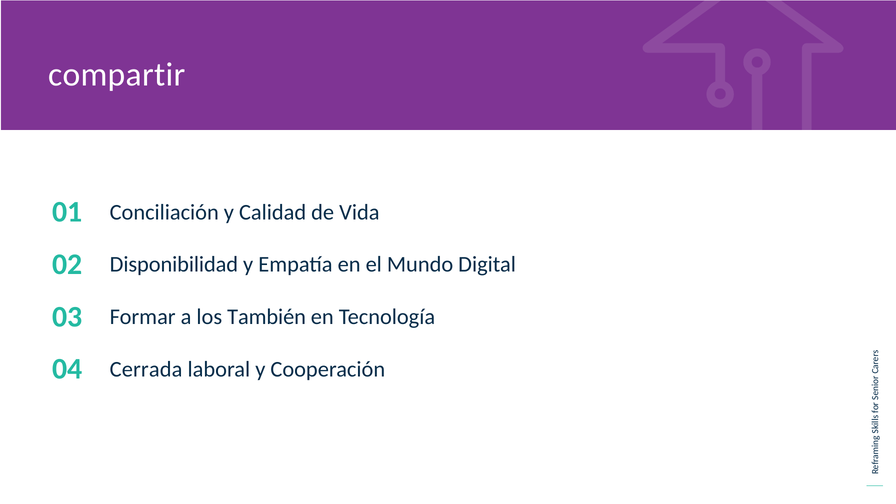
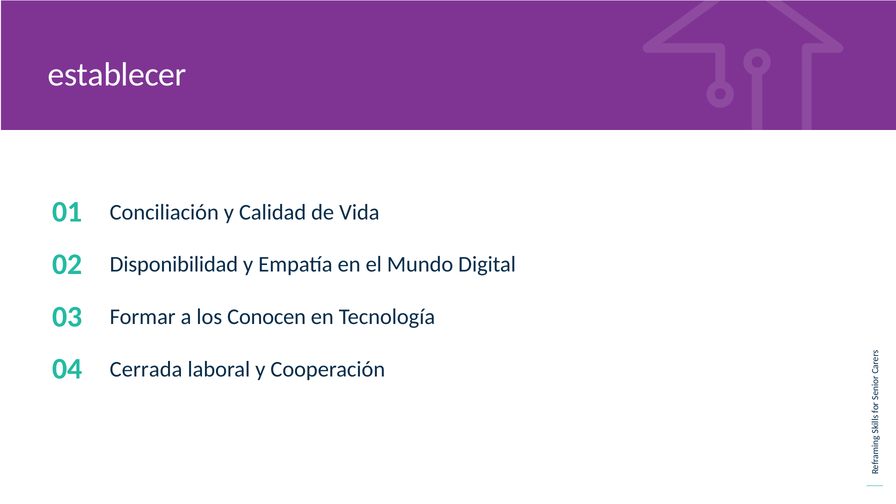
compartir: compartir -> establecer
También: También -> Conocen
